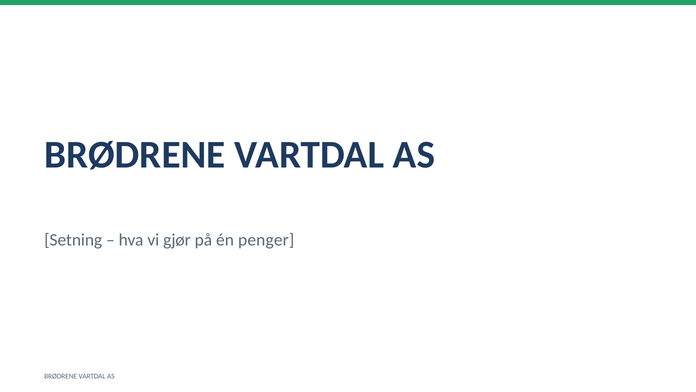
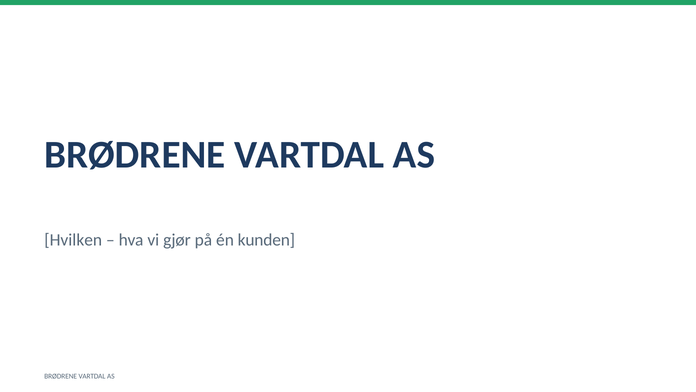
Setning: Setning -> Hvilken
penger: penger -> kunden
